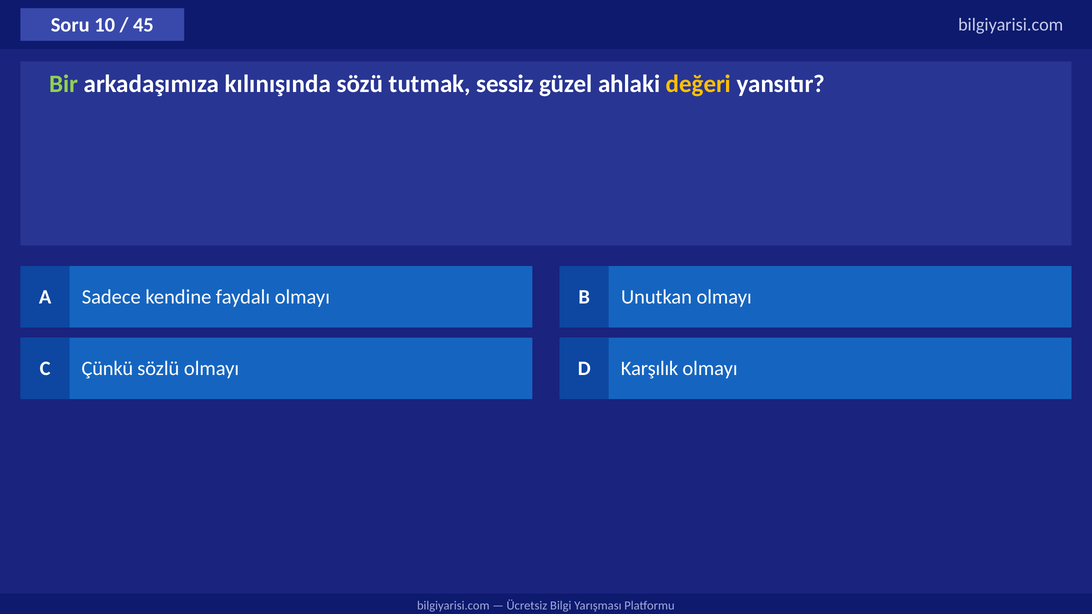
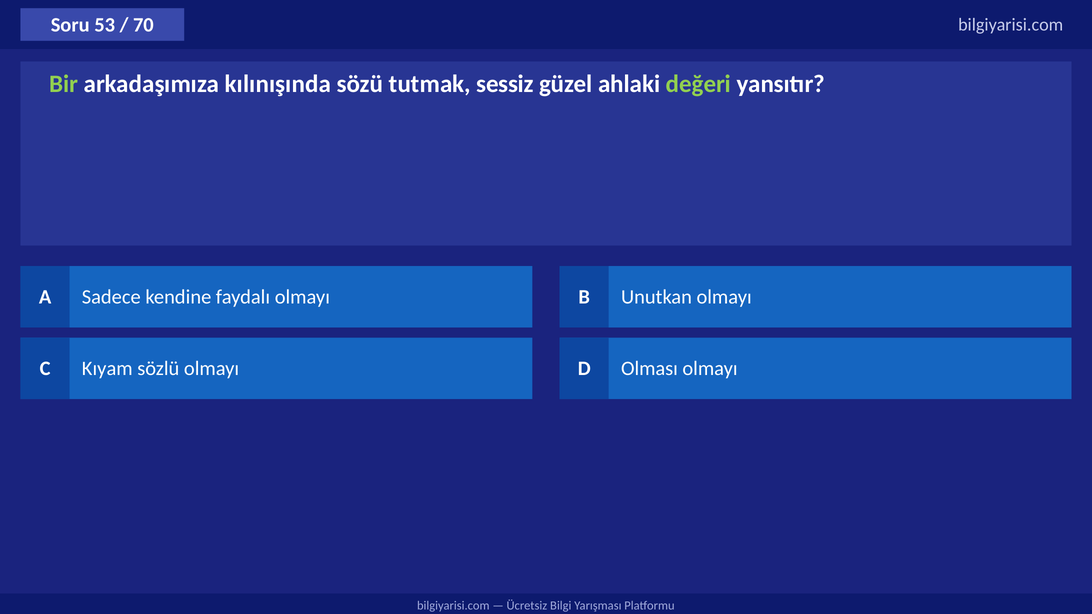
10: 10 -> 53
45: 45 -> 70
değeri colour: yellow -> light green
Çünkü: Çünkü -> Kıyam
Karşılık: Karşılık -> Olması
